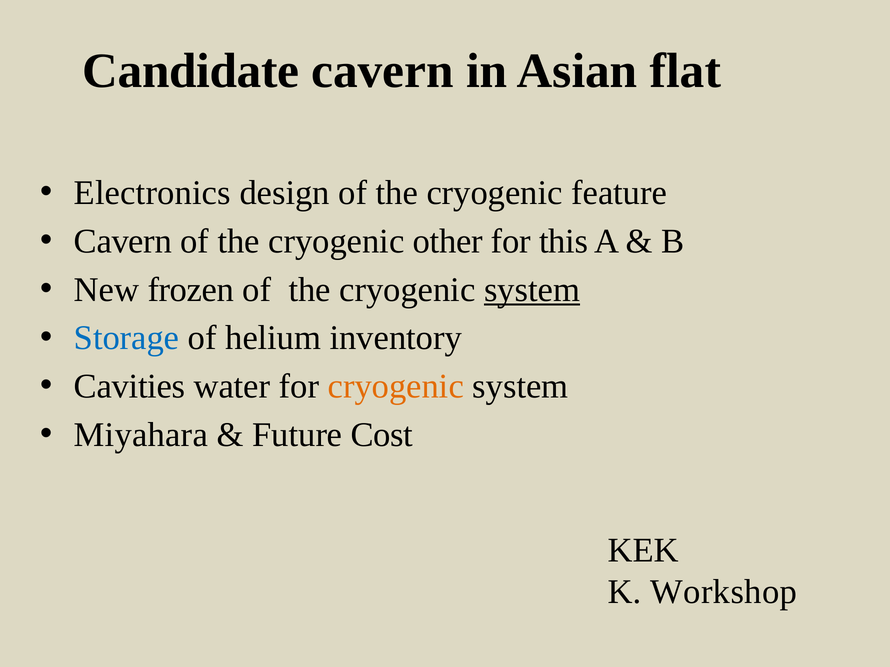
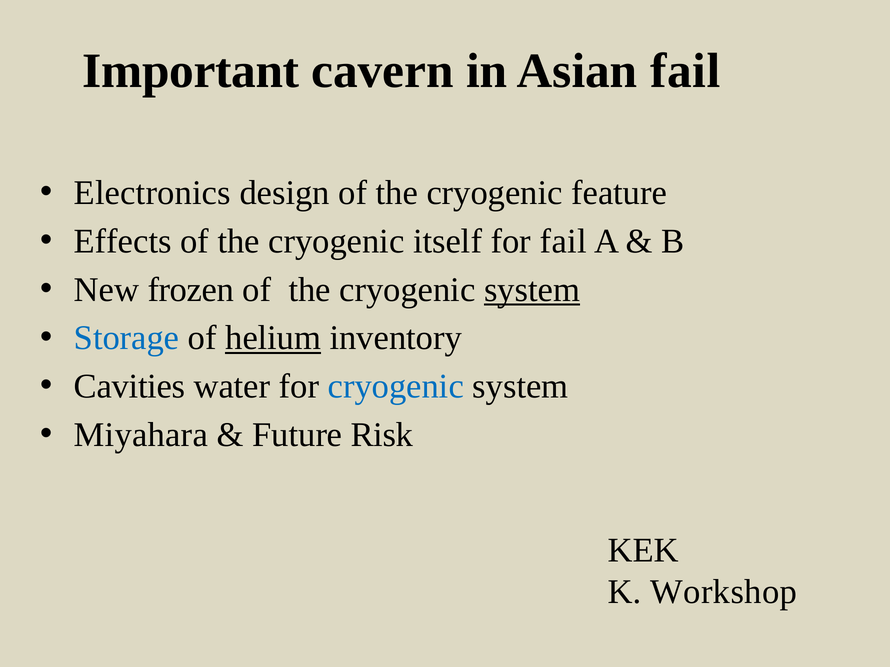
Candidate: Candidate -> Important
Asian flat: flat -> fail
Cavern at (123, 241): Cavern -> Effects
other: other -> itself
for this: this -> fail
helium underline: none -> present
cryogenic at (396, 387) colour: orange -> blue
Cost: Cost -> Risk
